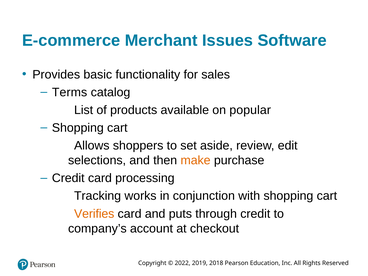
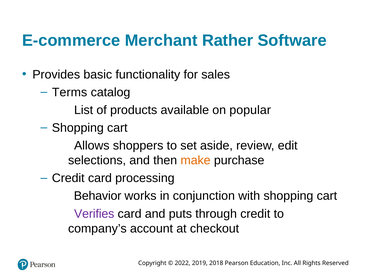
Issues: Issues -> Rather
Tracking: Tracking -> Behavior
Verifies colour: orange -> purple
